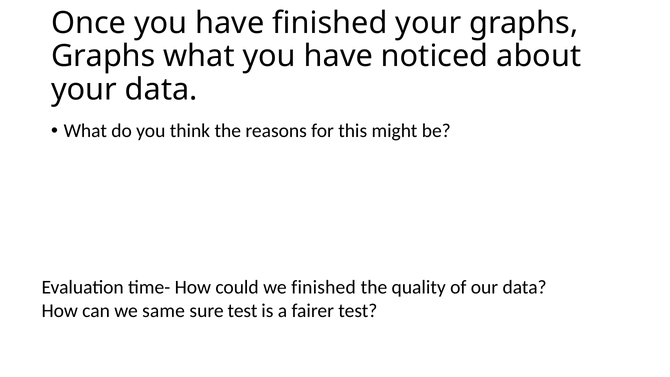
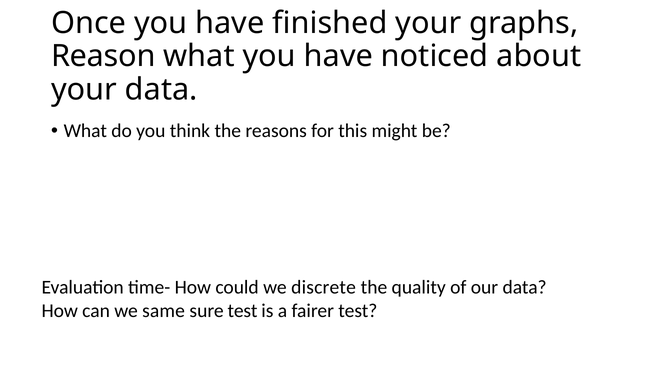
Graphs at (103, 56): Graphs -> Reason
we finished: finished -> discrete
